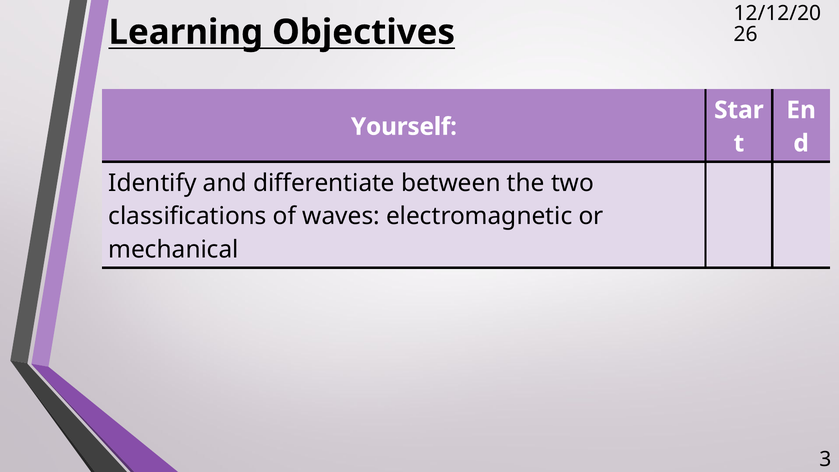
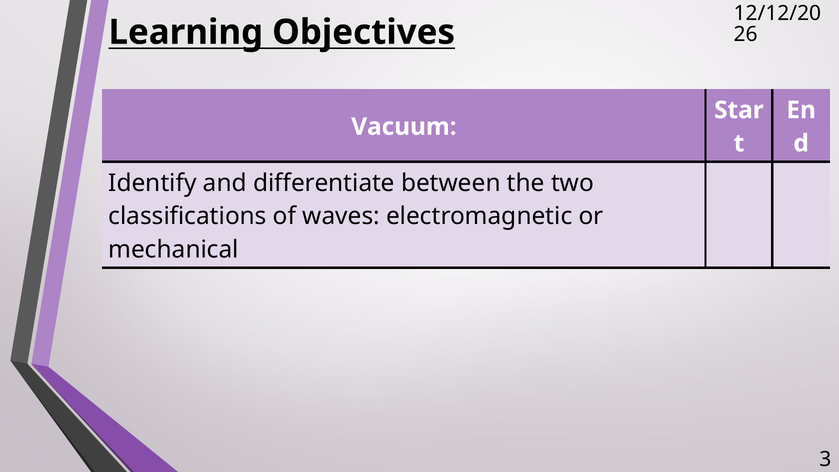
Yourself: Yourself -> Vacuum
